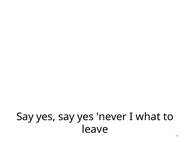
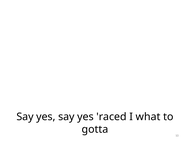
never: never -> raced
leave: leave -> gotta
